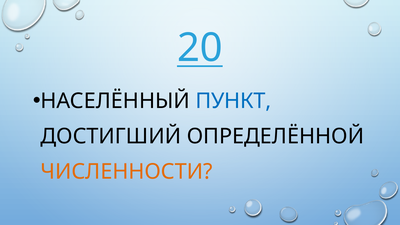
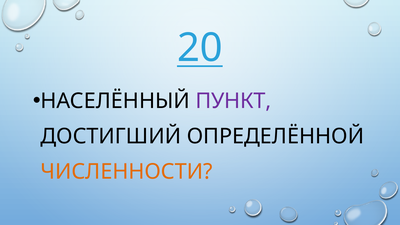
ПУНКТ colour: blue -> purple
